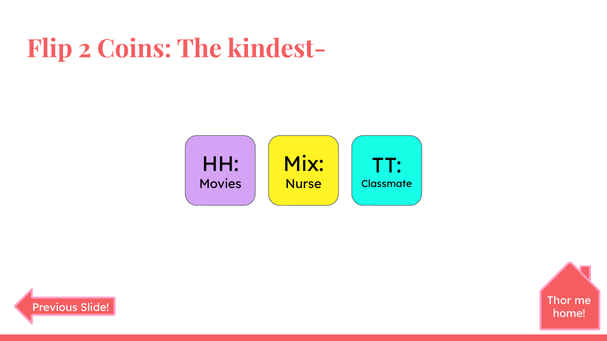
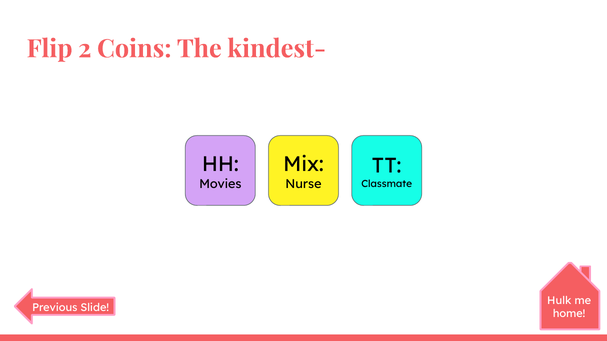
Thor: Thor -> Hulk
